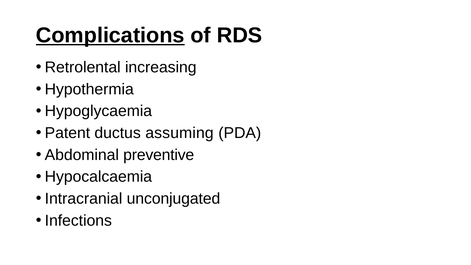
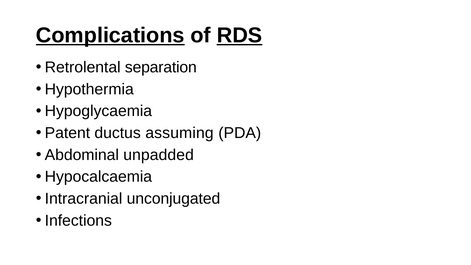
RDS underline: none -> present
increasing: increasing -> separation
preventive: preventive -> unpadded
